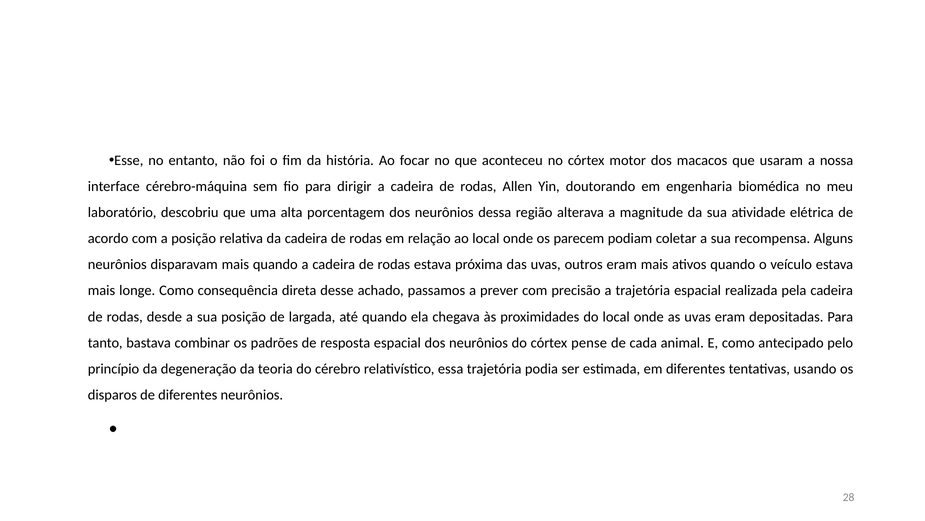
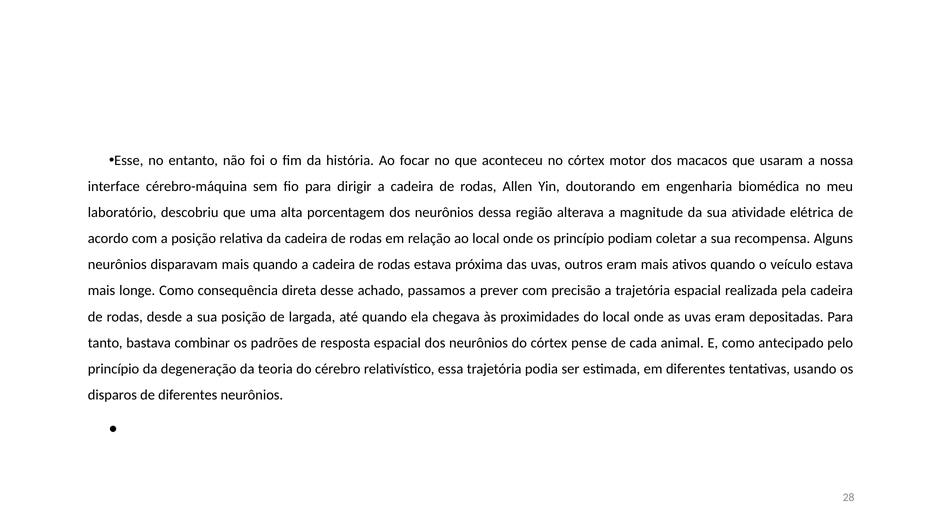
os parecem: parecem -> princípio
